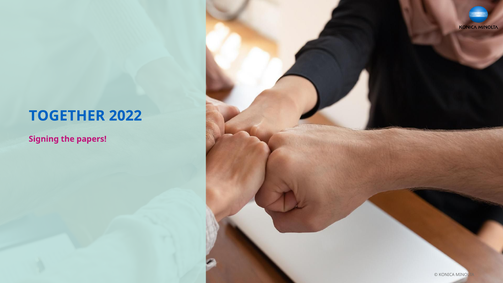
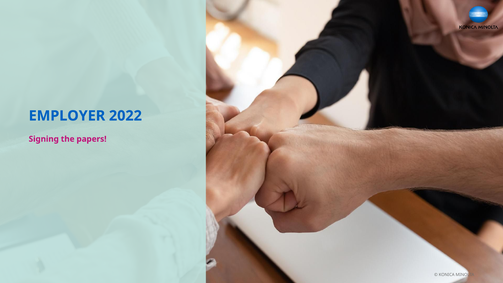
TOGETHER: TOGETHER -> EMPLOYER
